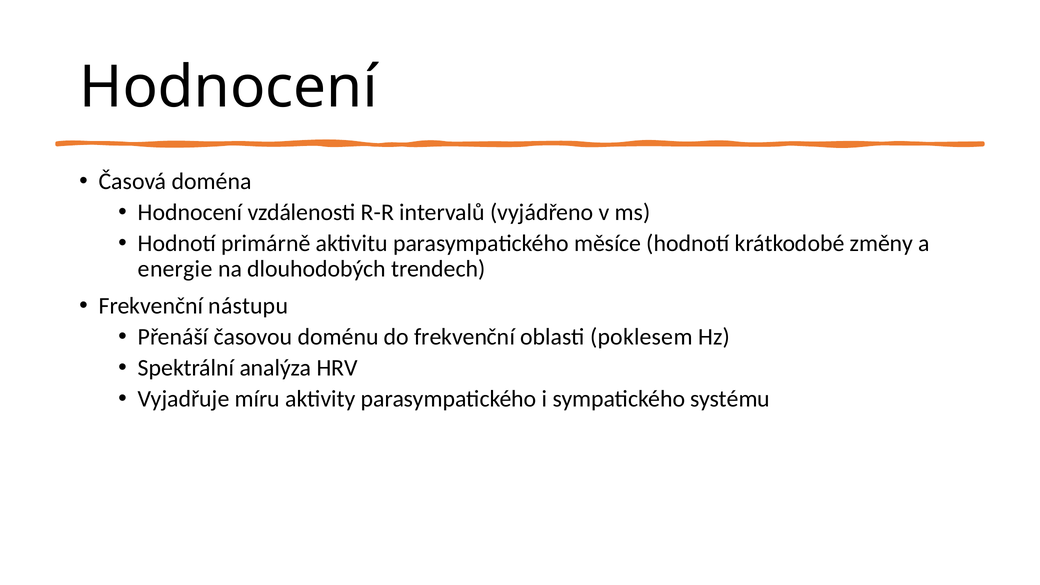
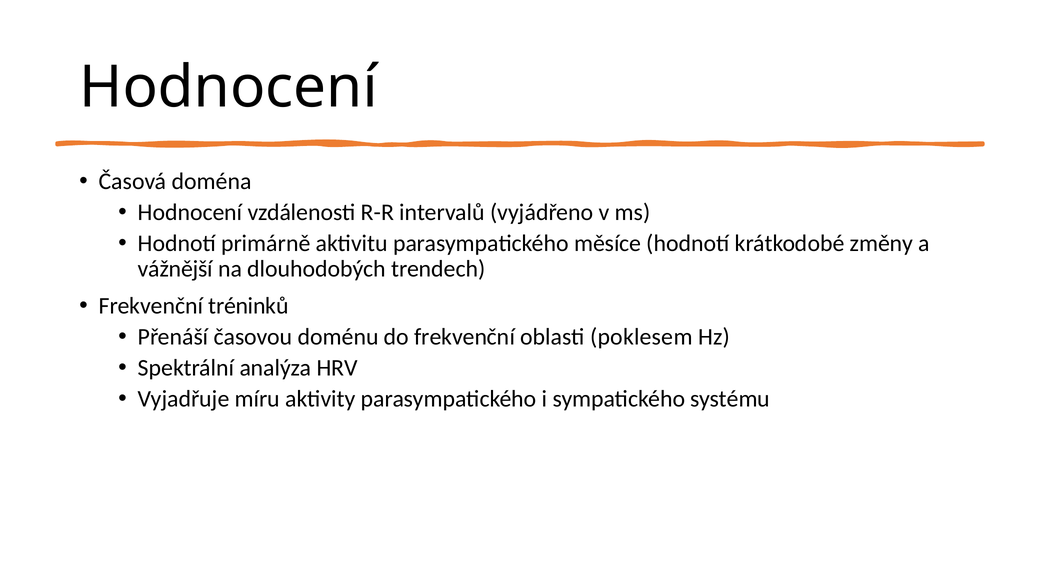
energie: energie -> vážnější
nástupu: nástupu -> tréninků
